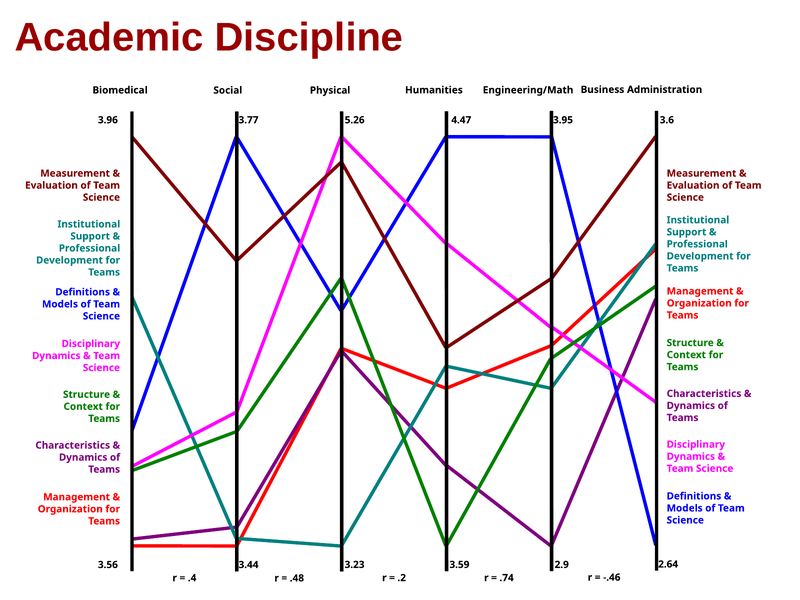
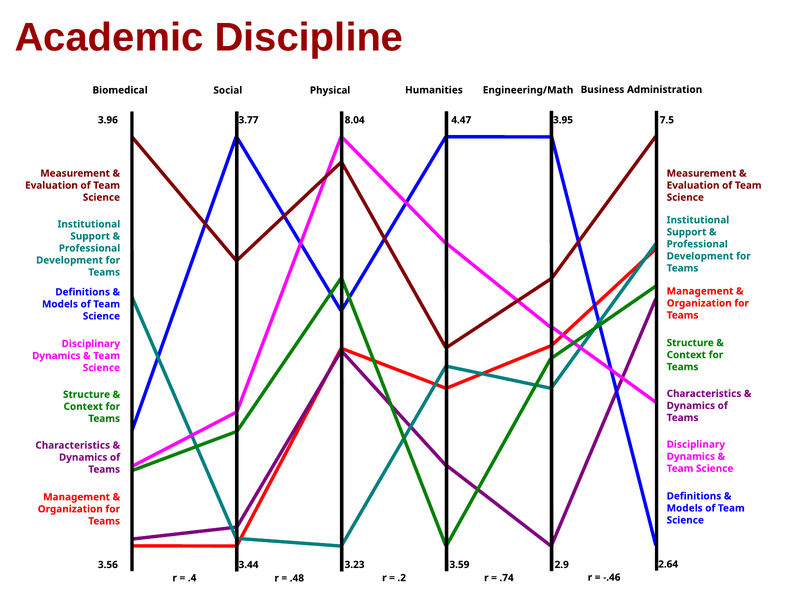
5.26: 5.26 -> 8.04
3.6: 3.6 -> 7.5
